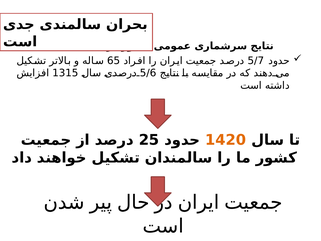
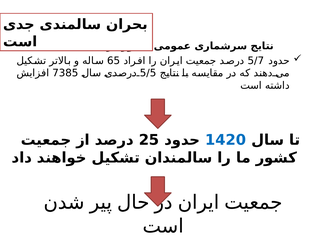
1315: 1315 -> 7385
5/6: 5/6 -> 5/5
1420 colour: orange -> blue
